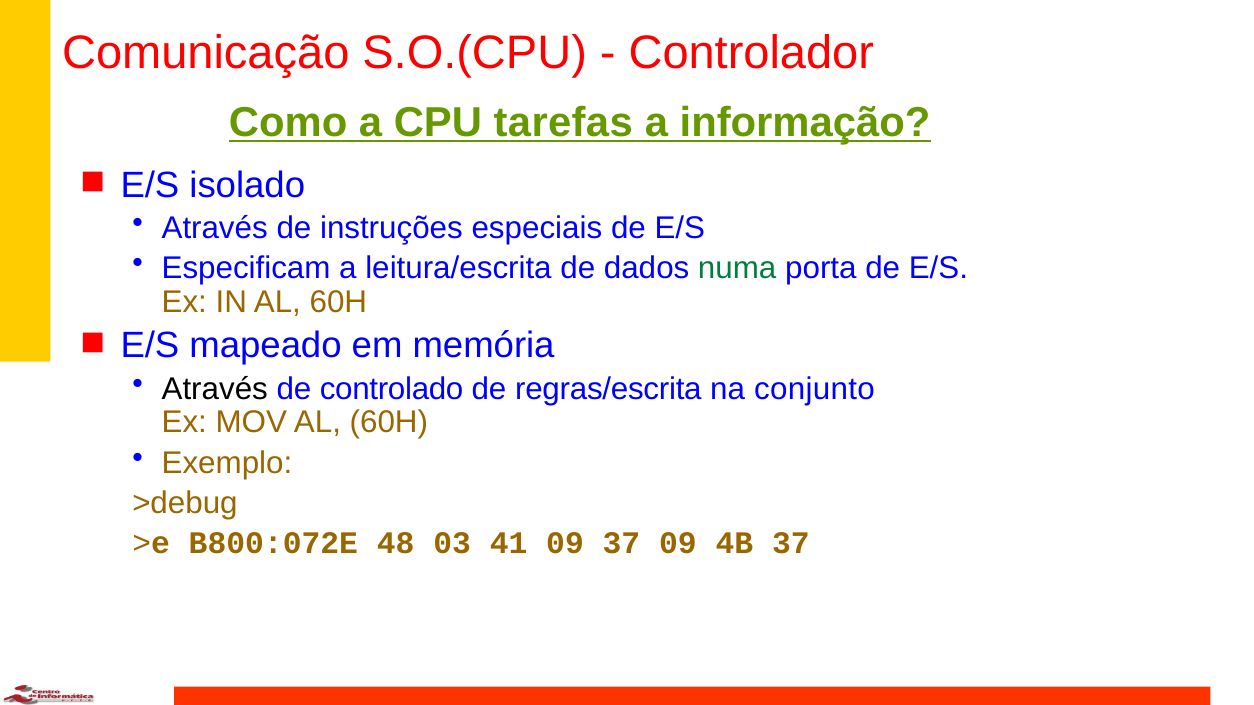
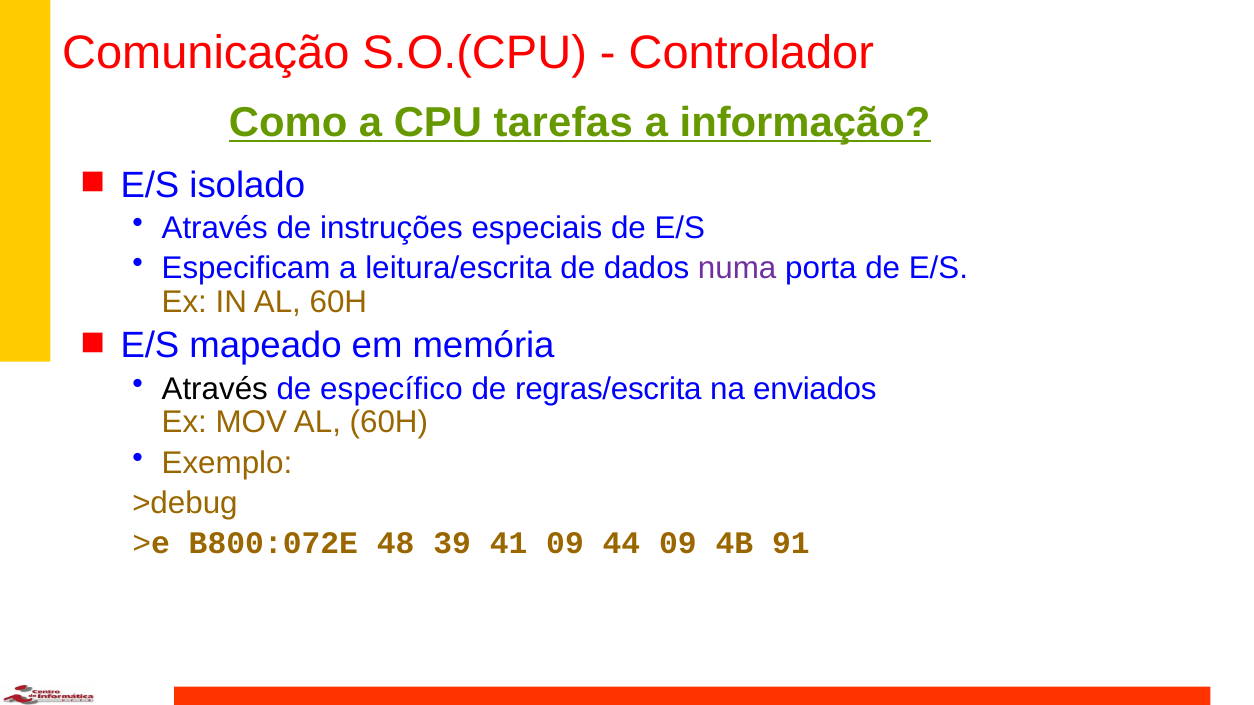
numa colour: green -> purple
controlado: controlado -> específico
conjunto: conjunto -> enviados
03: 03 -> 39
09 37: 37 -> 44
4B 37: 37 -> 91
